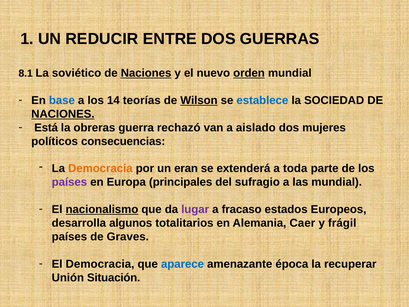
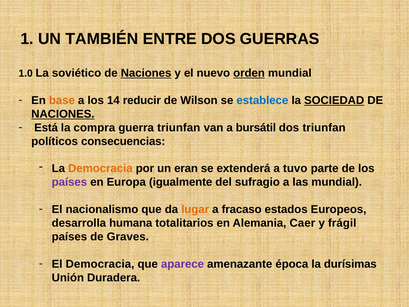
REDUCIR: REDUCIR -> TAMBIÉN
8.1: 8.1 -> 1.0
base colour: blue -> orange
teorías: teorías -> reducir
Wilson underline: present -> none
SOCIEDAD underline: none -> present
obreras: obreras -> compra
guerra rechazó: rechazó -> triunfan
aislado: aislado -> bursátil
dos mujeres: mujeres -> triunfan
toda: toda -> tuvo
principales: principales -> igualmente
nacionalismo underline: present -> none
lugar colour: purple -> orange
algunos: algunos -> humana
aparece colour: blue -> purple
recuperar: recuperar -> durísimas
Situación: Situación -> Duradera
